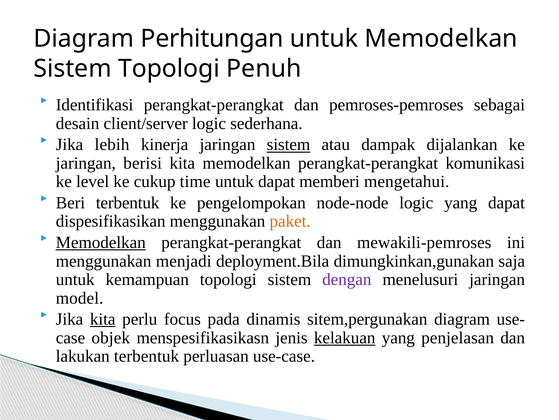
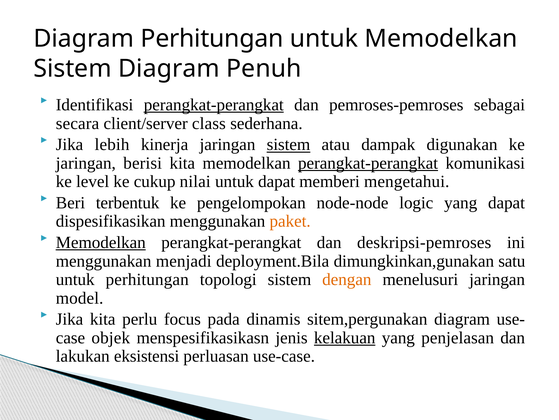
Sistem Topologi: Topologi -> Diagram
perangkat-perangkat at (214, 105) underline: none -> present
desain: desain -> secara
client/server logic: logic -> class
dijalankan: dijalankan -> digunakan
perangkat-perangkat at (368, 163) underline: none -> present
time: time -> nilai
mewakili-pemroses: mewakili-pemroses -> deskripsi-pemroses
saja: saja -> satu
untuk kemampuan: kemampuan -> perhitungan
dengan colour: purple -> orange
kita at (103, 319) underline: present -> none
lakukan terbentuk: terbentuk -> eksistensi
